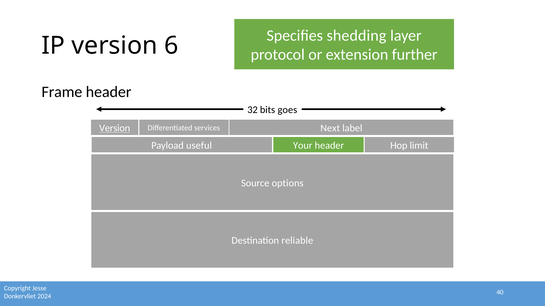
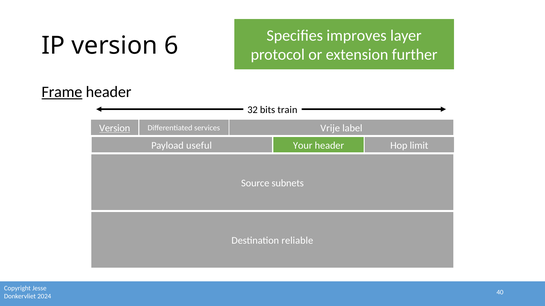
shedding: shedding -> improves
Frame underline: none -> present
goes: goes -> train
Next: Next -> Vrije
options: options -> subnets
